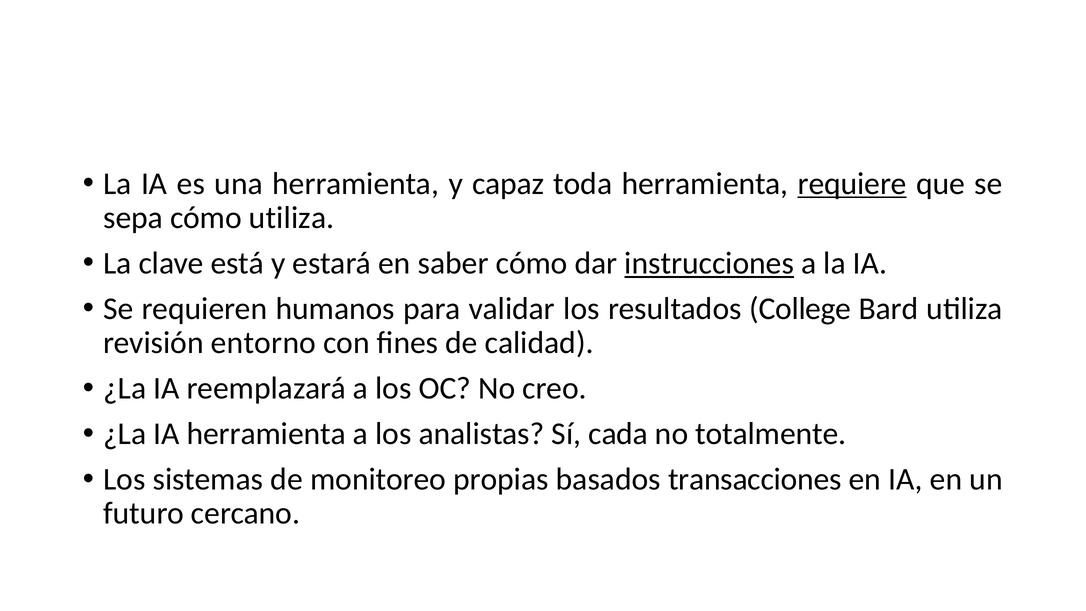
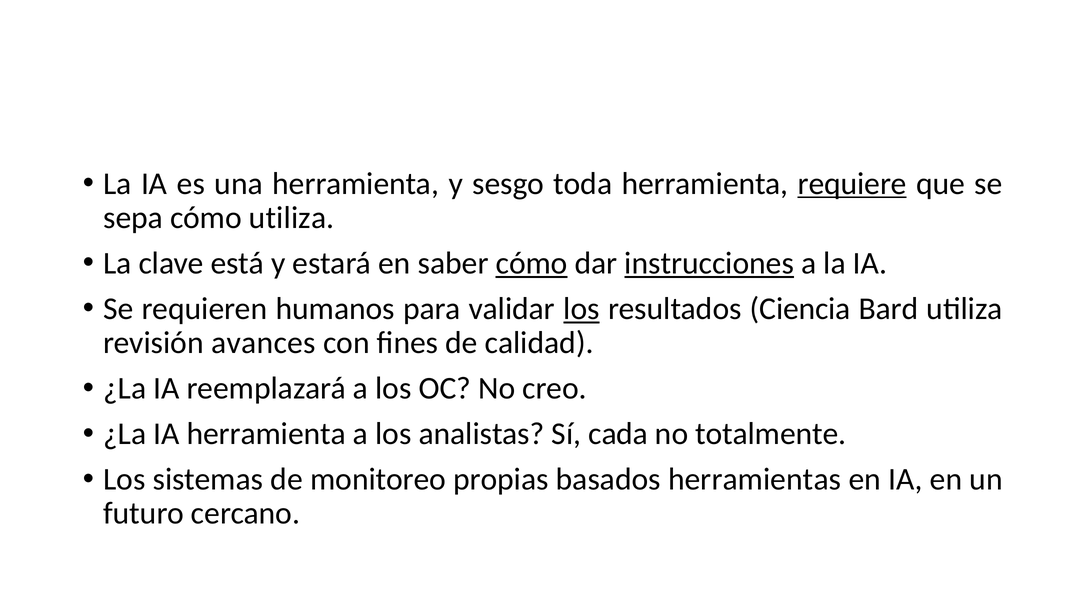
capaz: capaz -> sesgo
cómo at (532, 263) underline: none -> present
los at (581, 309) underline: none -> present
College: College -> Ciencia
entorno: entorno -> avances
transacciones: transacciones -> herramientas
